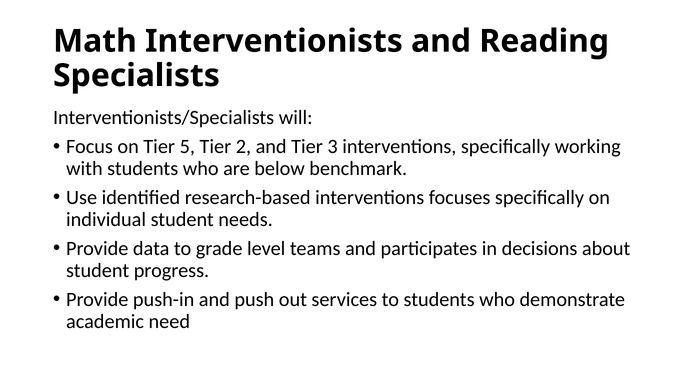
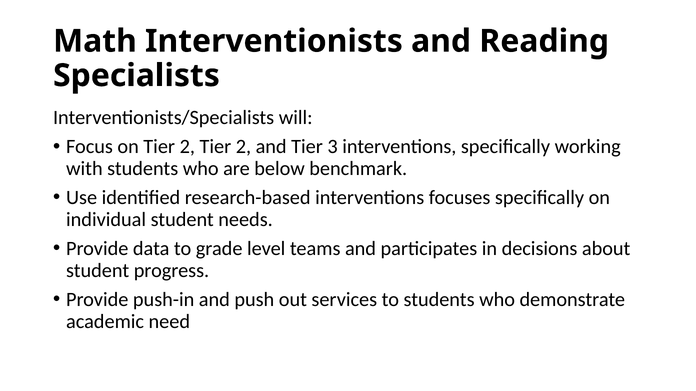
on Tier 5: 5 -> 2
